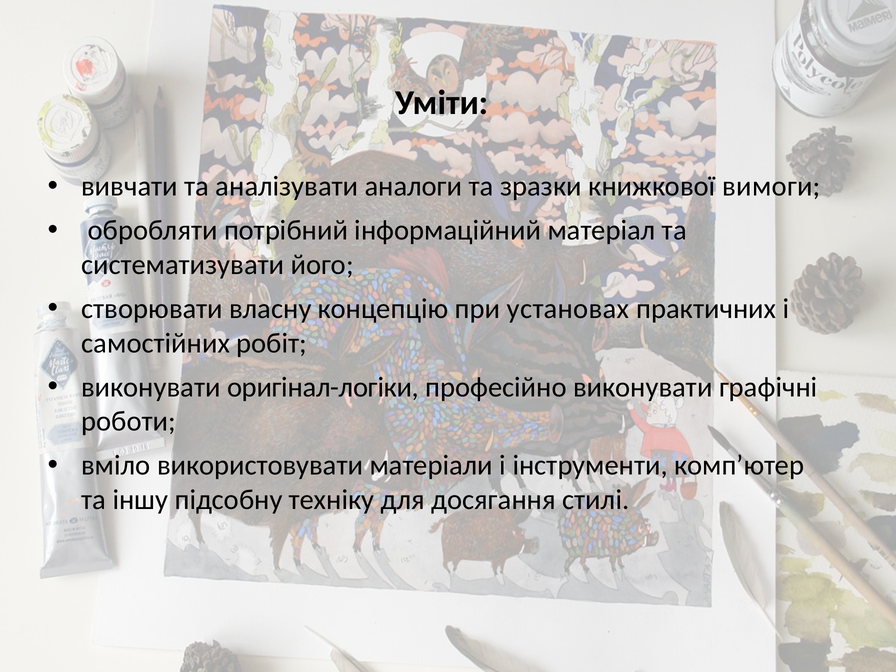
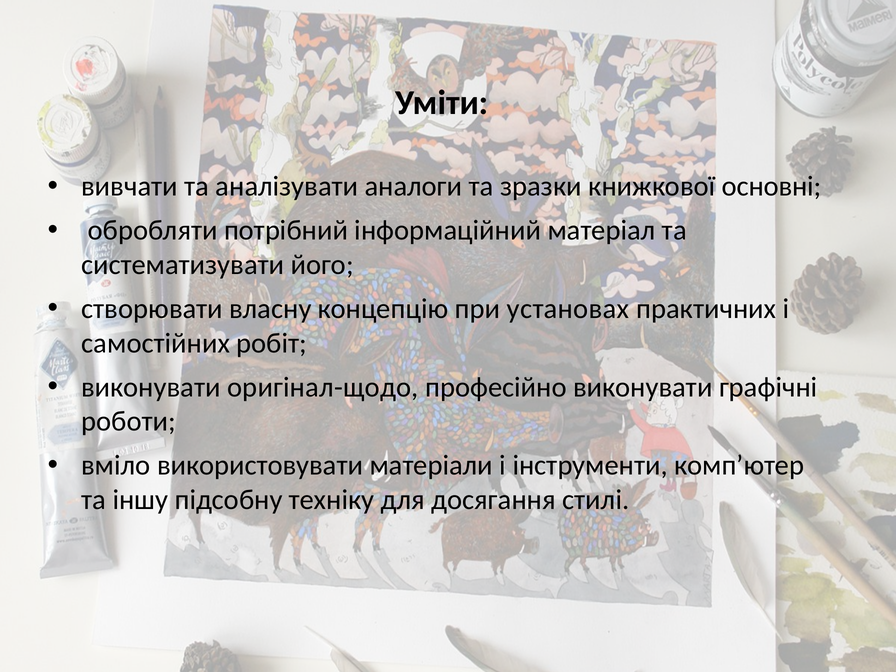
вимоги: вимоги -> основні
оригінал-логіки: оригінал-логіки -> оригінал-щодо
